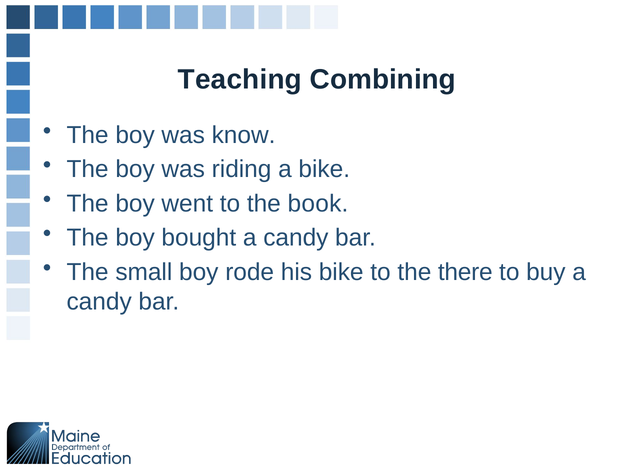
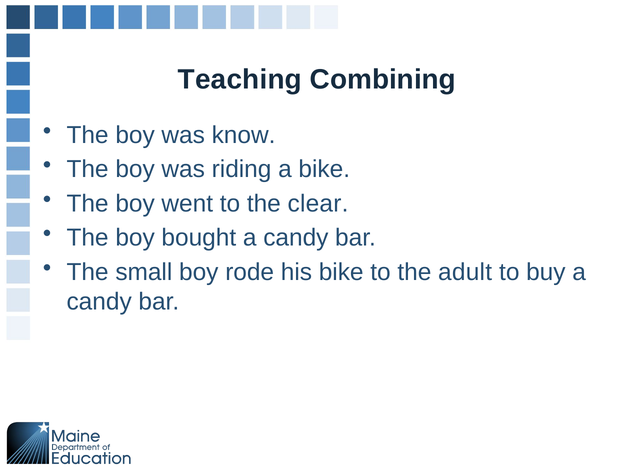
book: book -> clear
there: there -> adult
